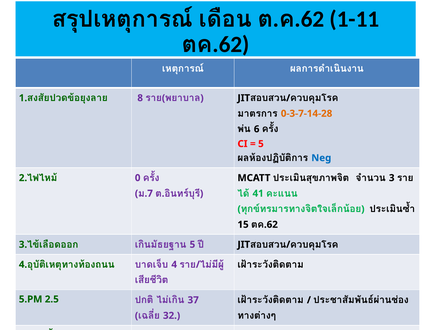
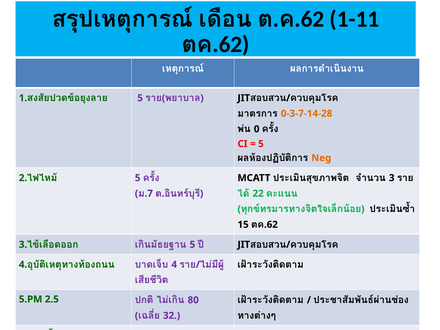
8 at (140, 98): 8 -> 5
6: 6 -> 0
Neg colour: blue -> orange
0 at (138, 178): 0 -> 5
41: 41 -> 22
37: 37 -> 80
